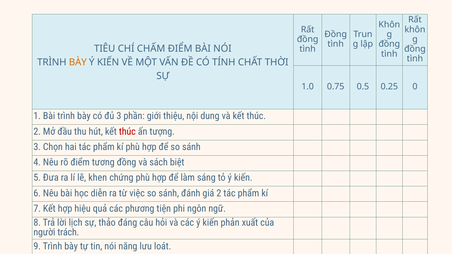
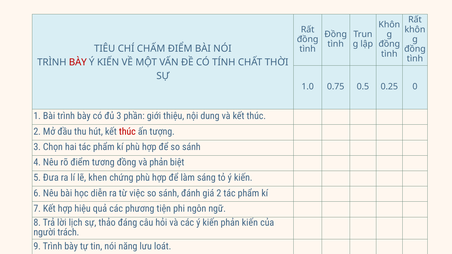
BÀY at (78, 62) colour: orange -> red
và sách: sách -> phản
phản xuất: xuất -> kiến
